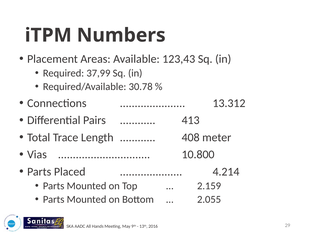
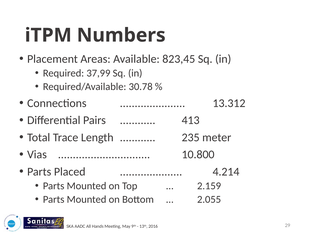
123,43: 123,43 -> 823,45
408: 408 -> 235
